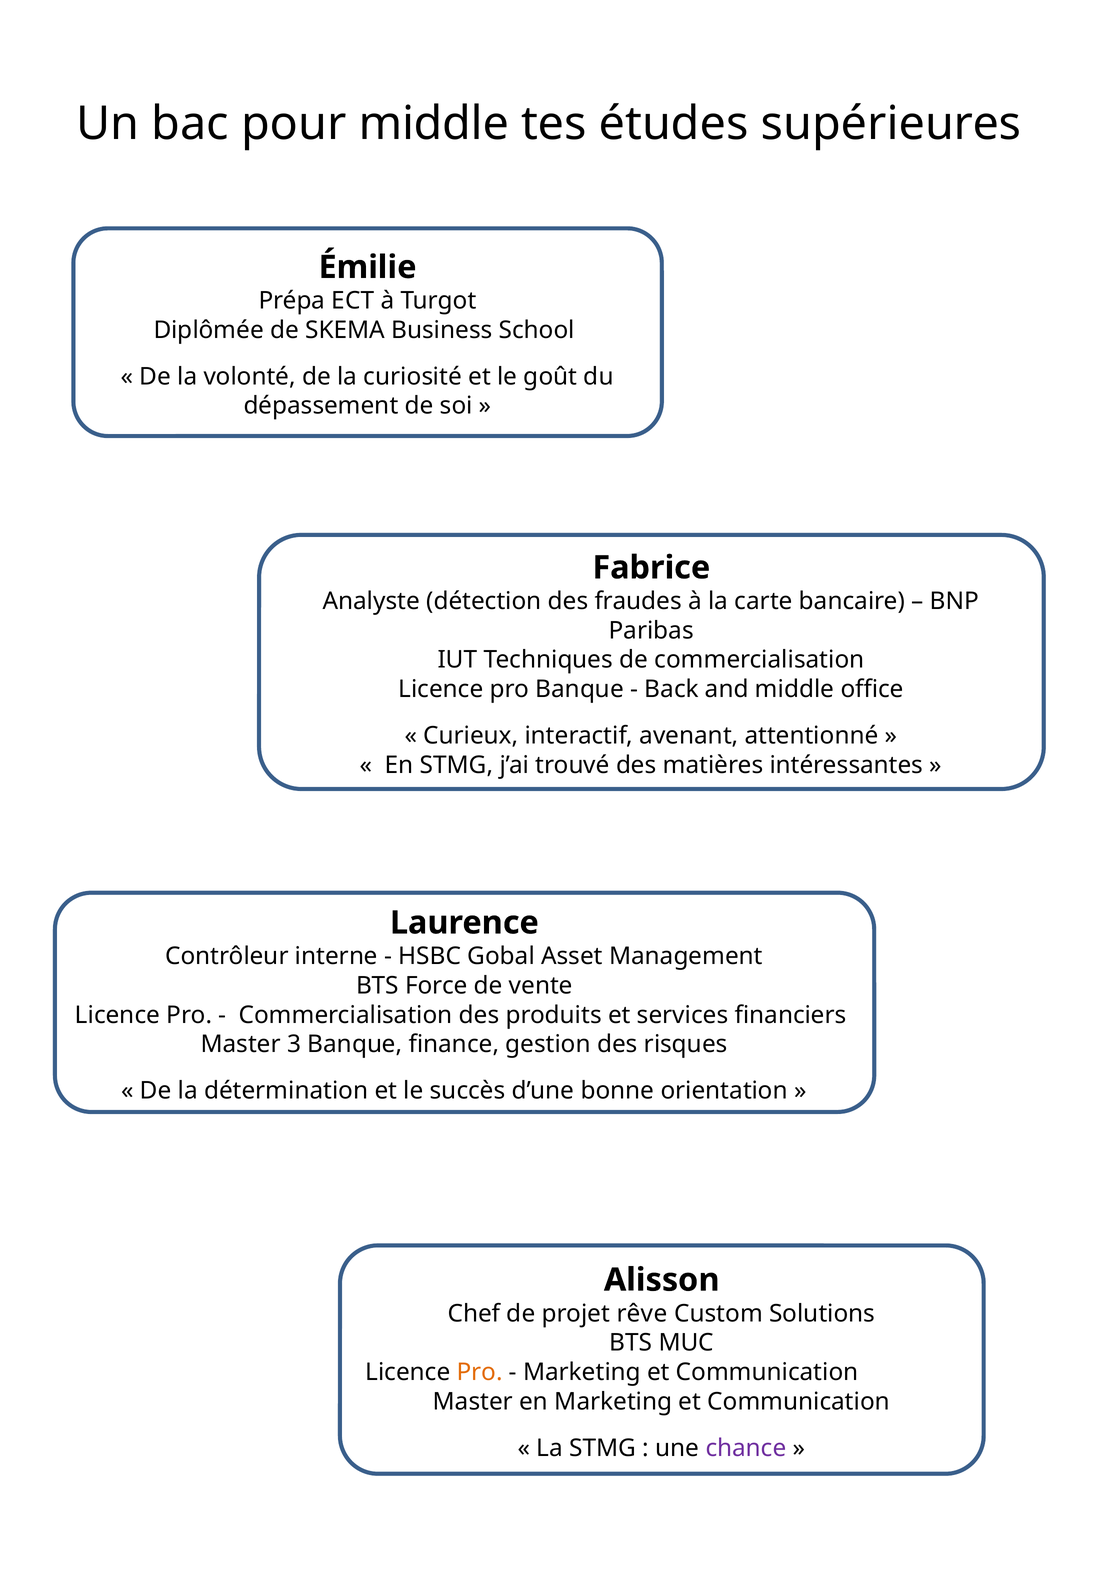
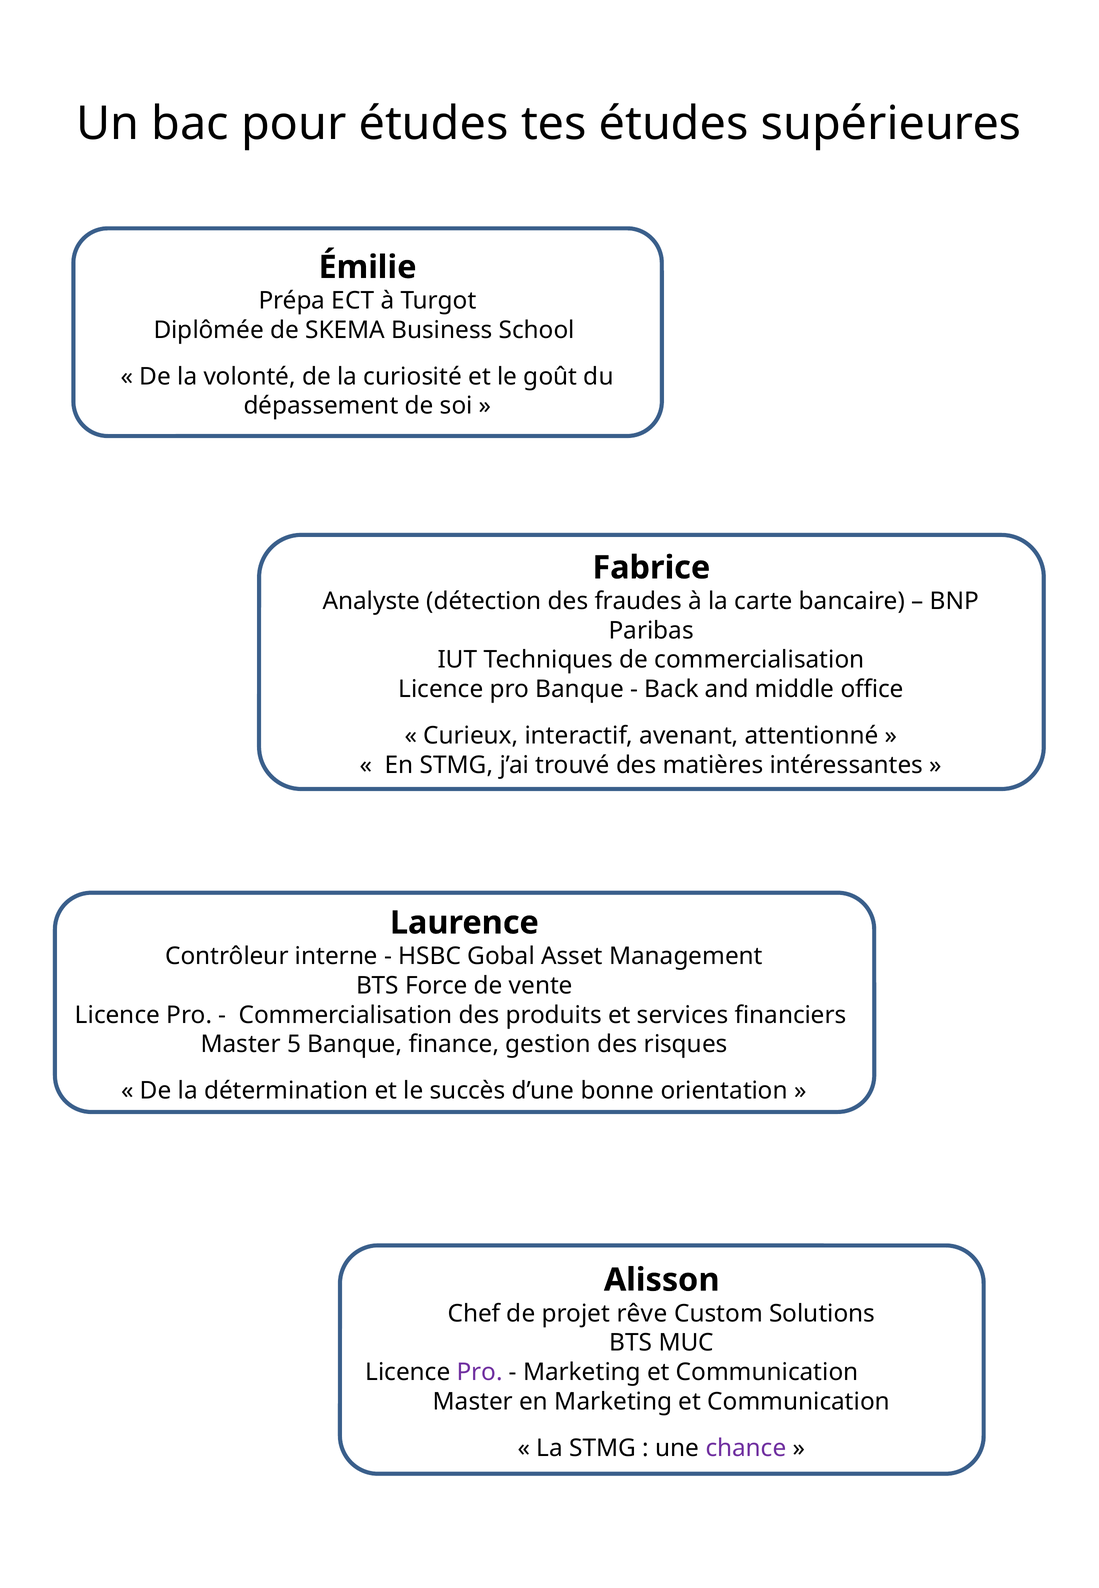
pour middle: middle -> études
3: 3 -> 5
Pro at (480, 1372) colour: orange -> purple
